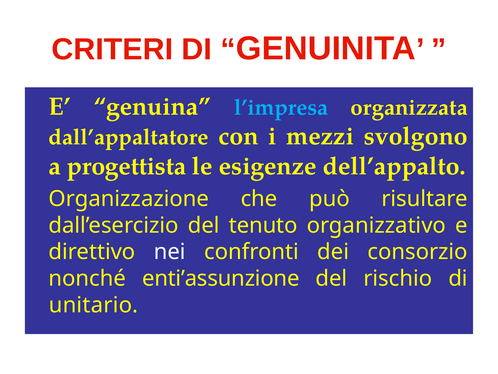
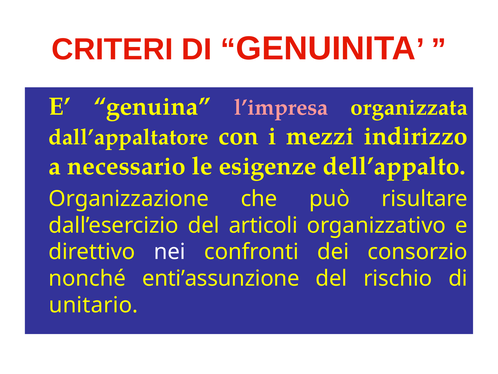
l’impresa colour: light blue -> pink
svolgono: svolgono -> indirizzo
progettista: progettista -> necessario
tenuto: tenuto -> articoli
